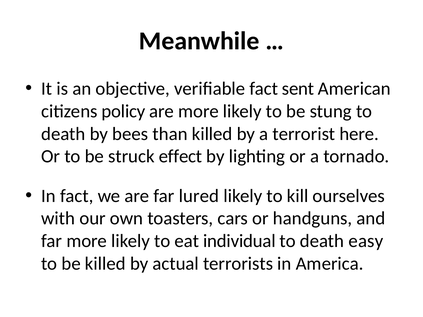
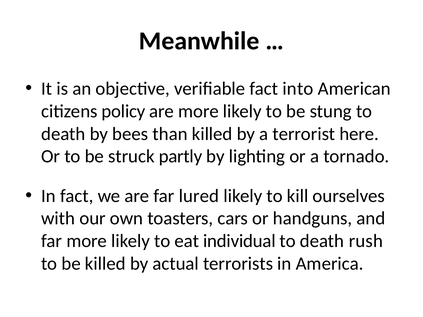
sent: sent -> into
effect: effect -> partly
easy: easy -> rush
